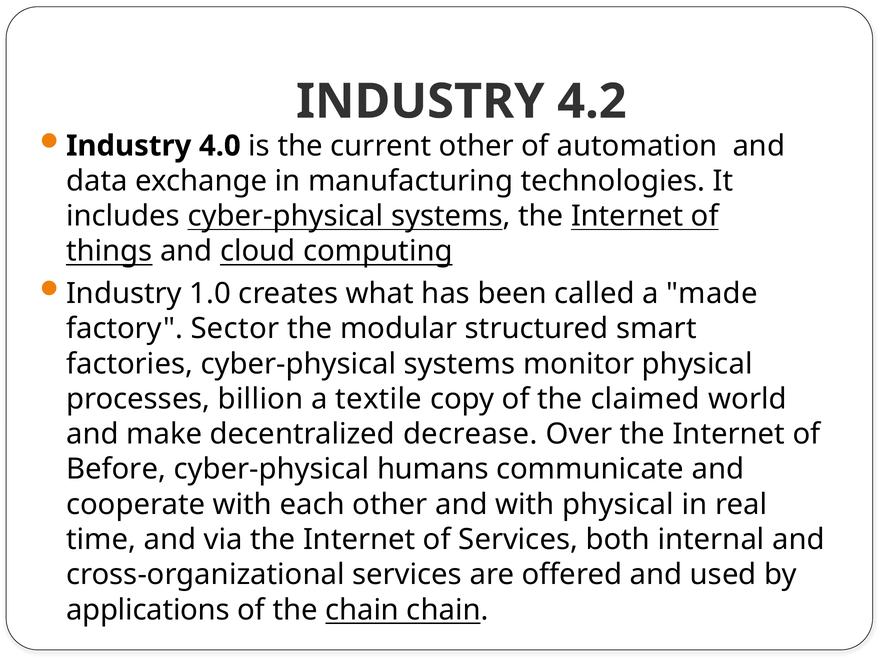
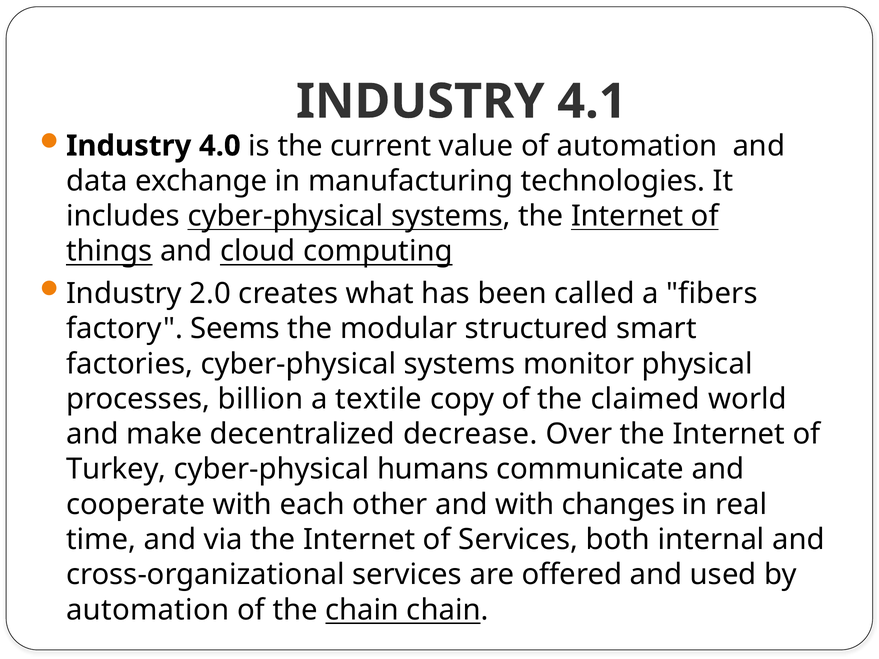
4.2: 4.2 -> 4.1
current other: other -> value
1.0: 1.0 -> 2.0
made: made -> fibers
Sector: Sector -> Seems
Before: Before -> Turkey
with physical: physical -> changes
applications at (148, 610): applications -> automation
